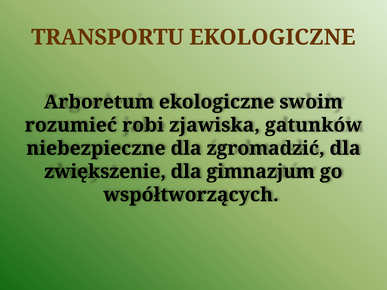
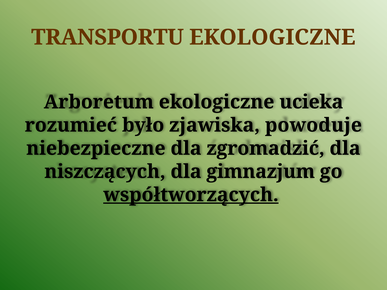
swoim: swoim -> ucieka
robi: robi -> było
gatunków: gatunków -> powoduje
zwiększenie: zwiększenie -> niszczących
współtworzących underline: none -> present
